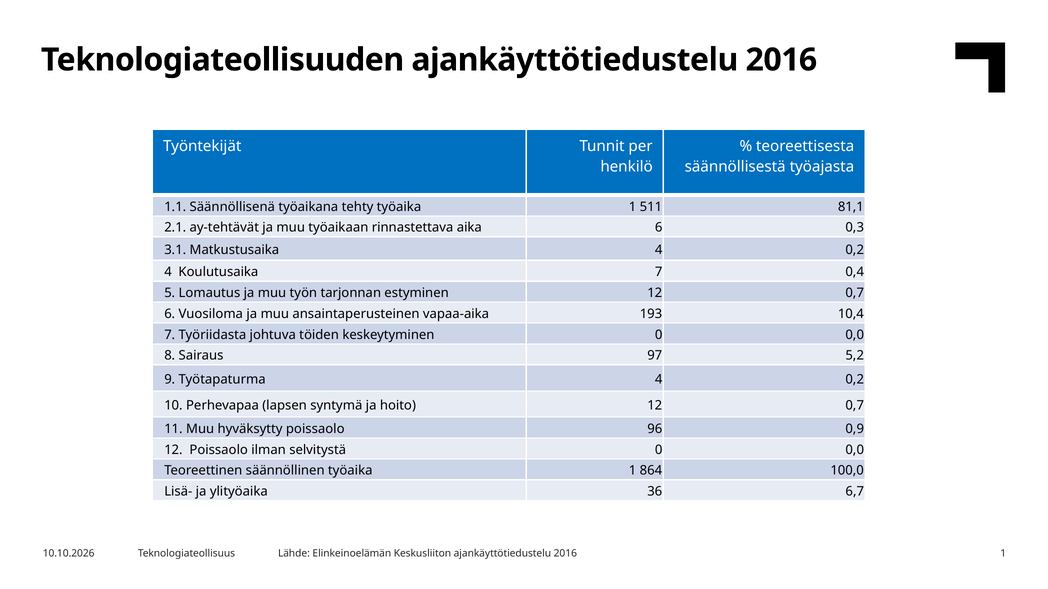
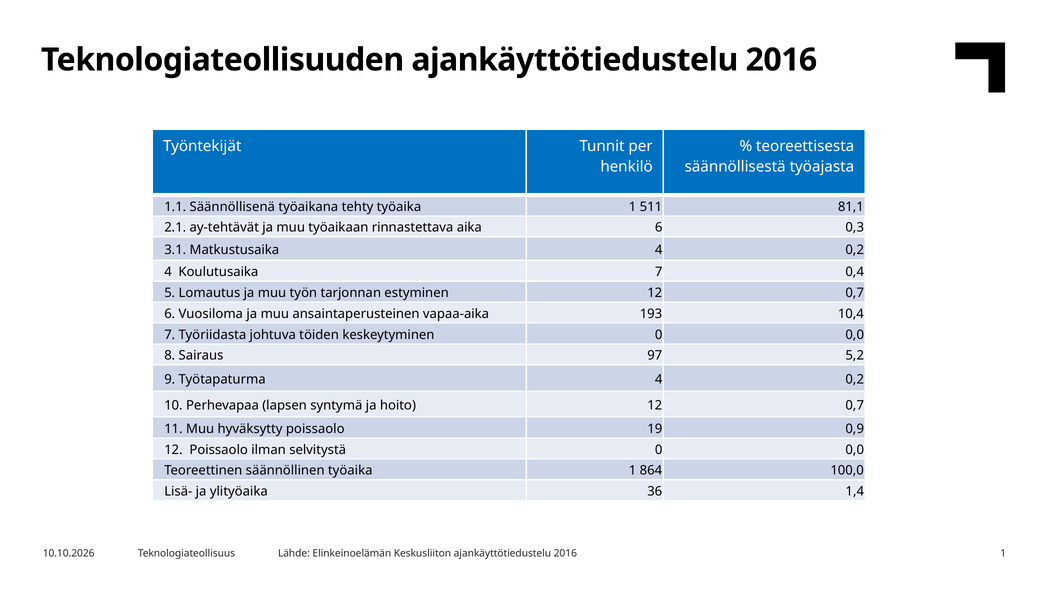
96: 96 -> 19
6,7: 6,7 -> 1,4
